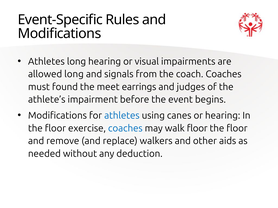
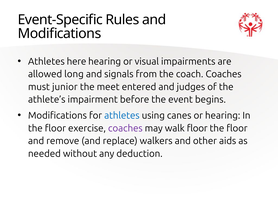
Athletes long: long -> here
found: found -> junior
earrings: earrings -> entered
coaches at (125, 129) colour: blue -> purple
